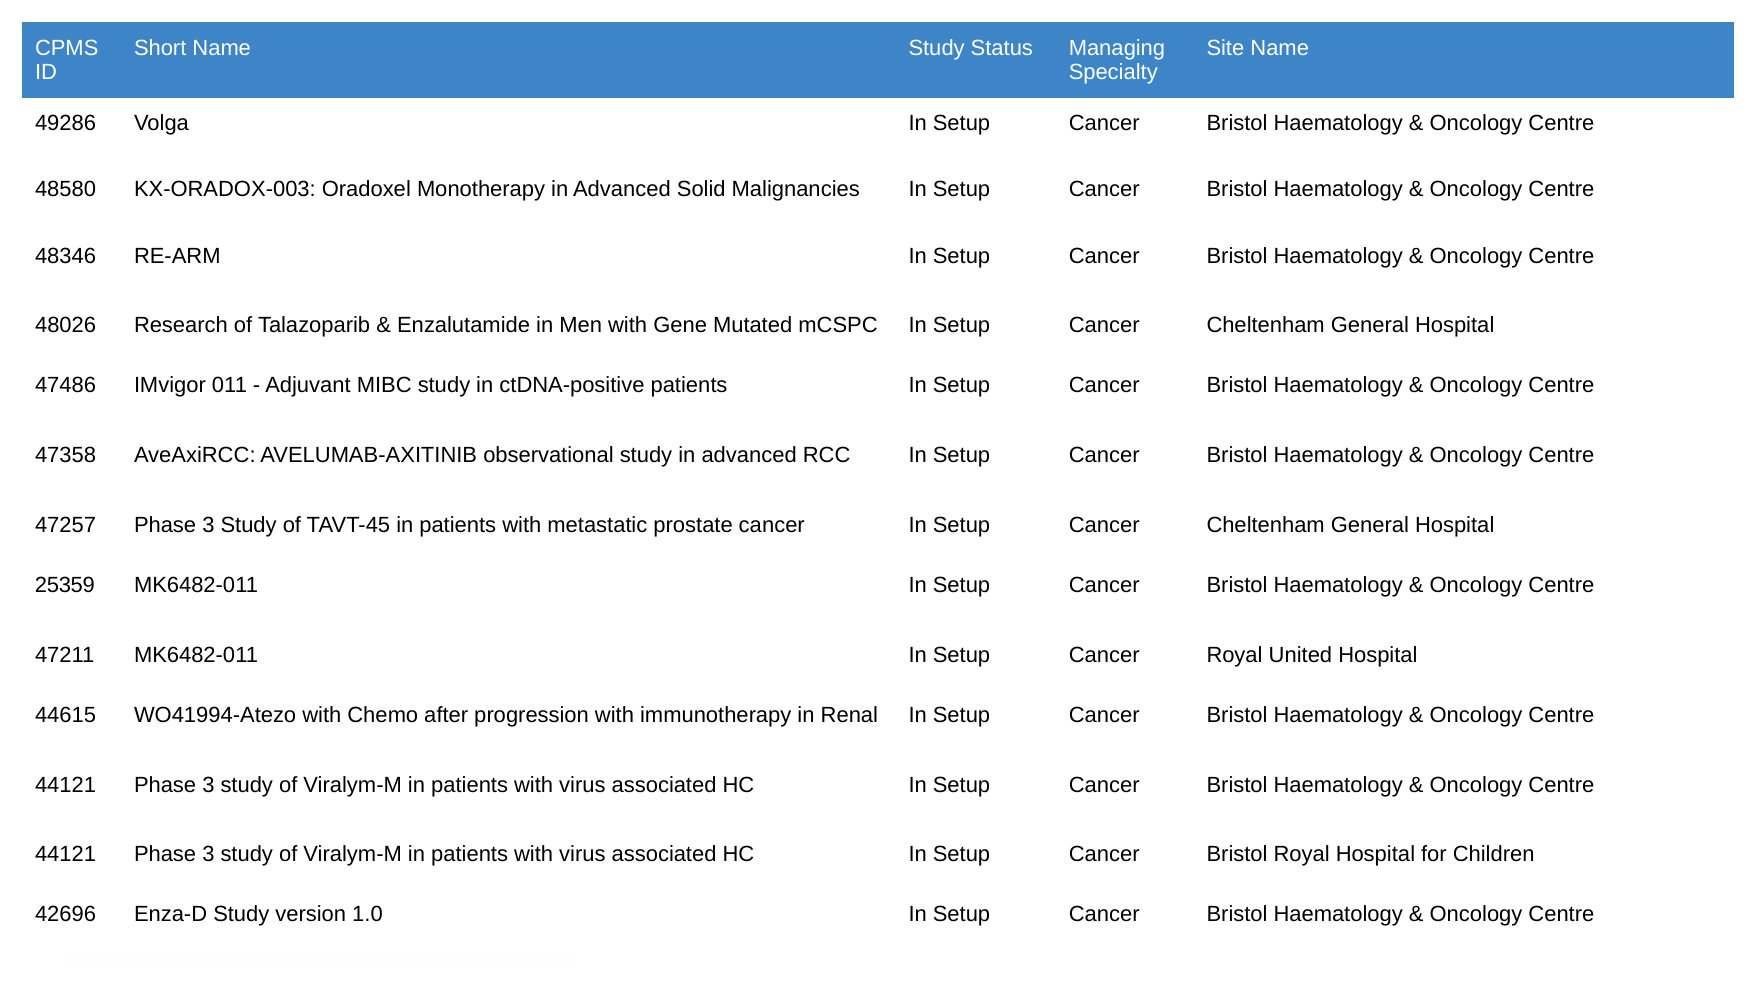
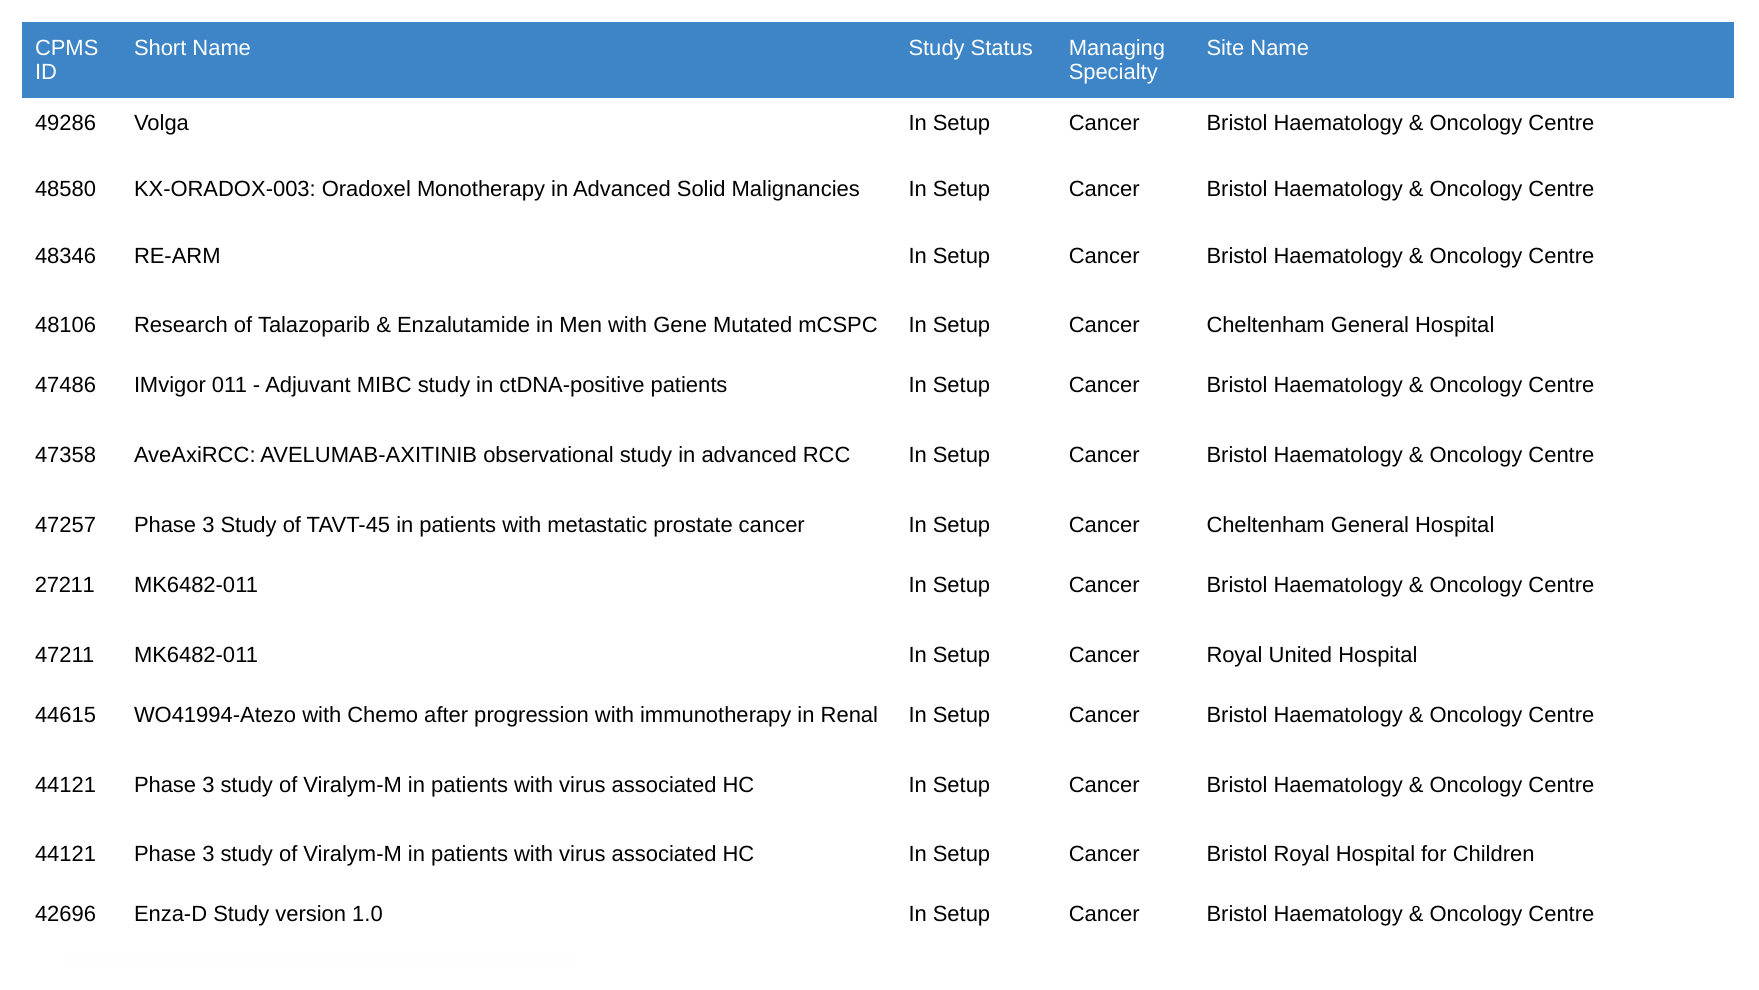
48026: 48026 -> 48106
25359: 25359 -> 27211
